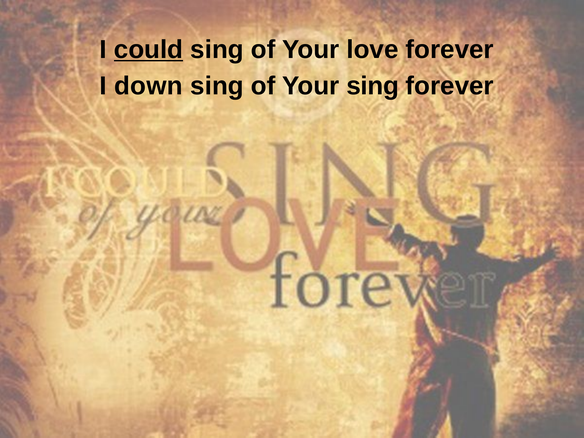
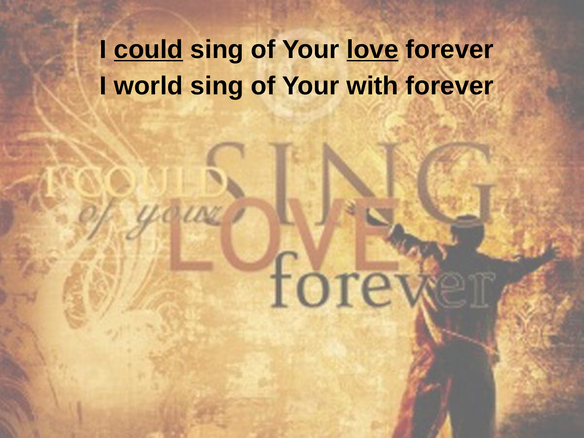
love underline: none -> present
down: down -> world
Your sing: sing -> with
